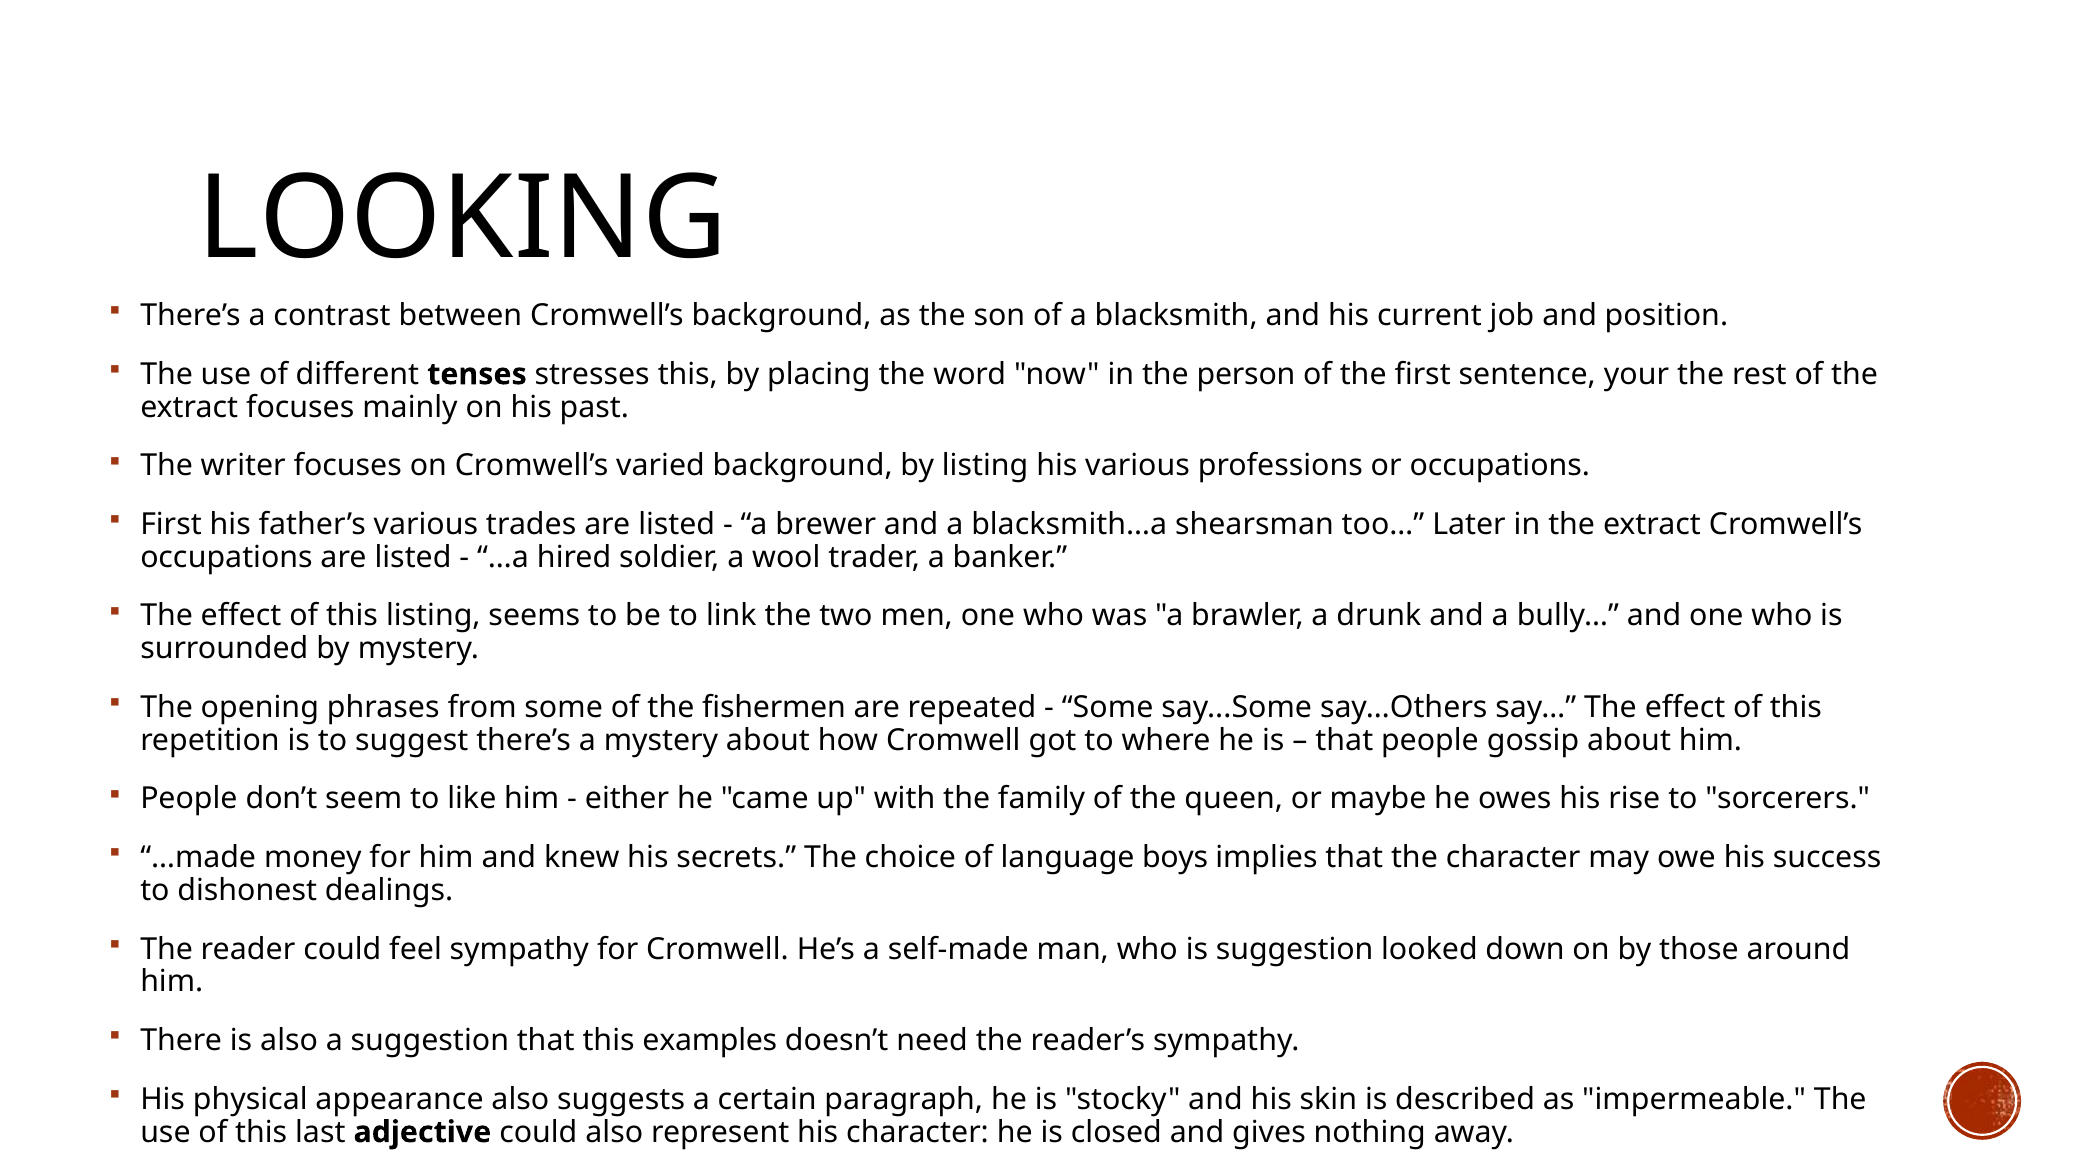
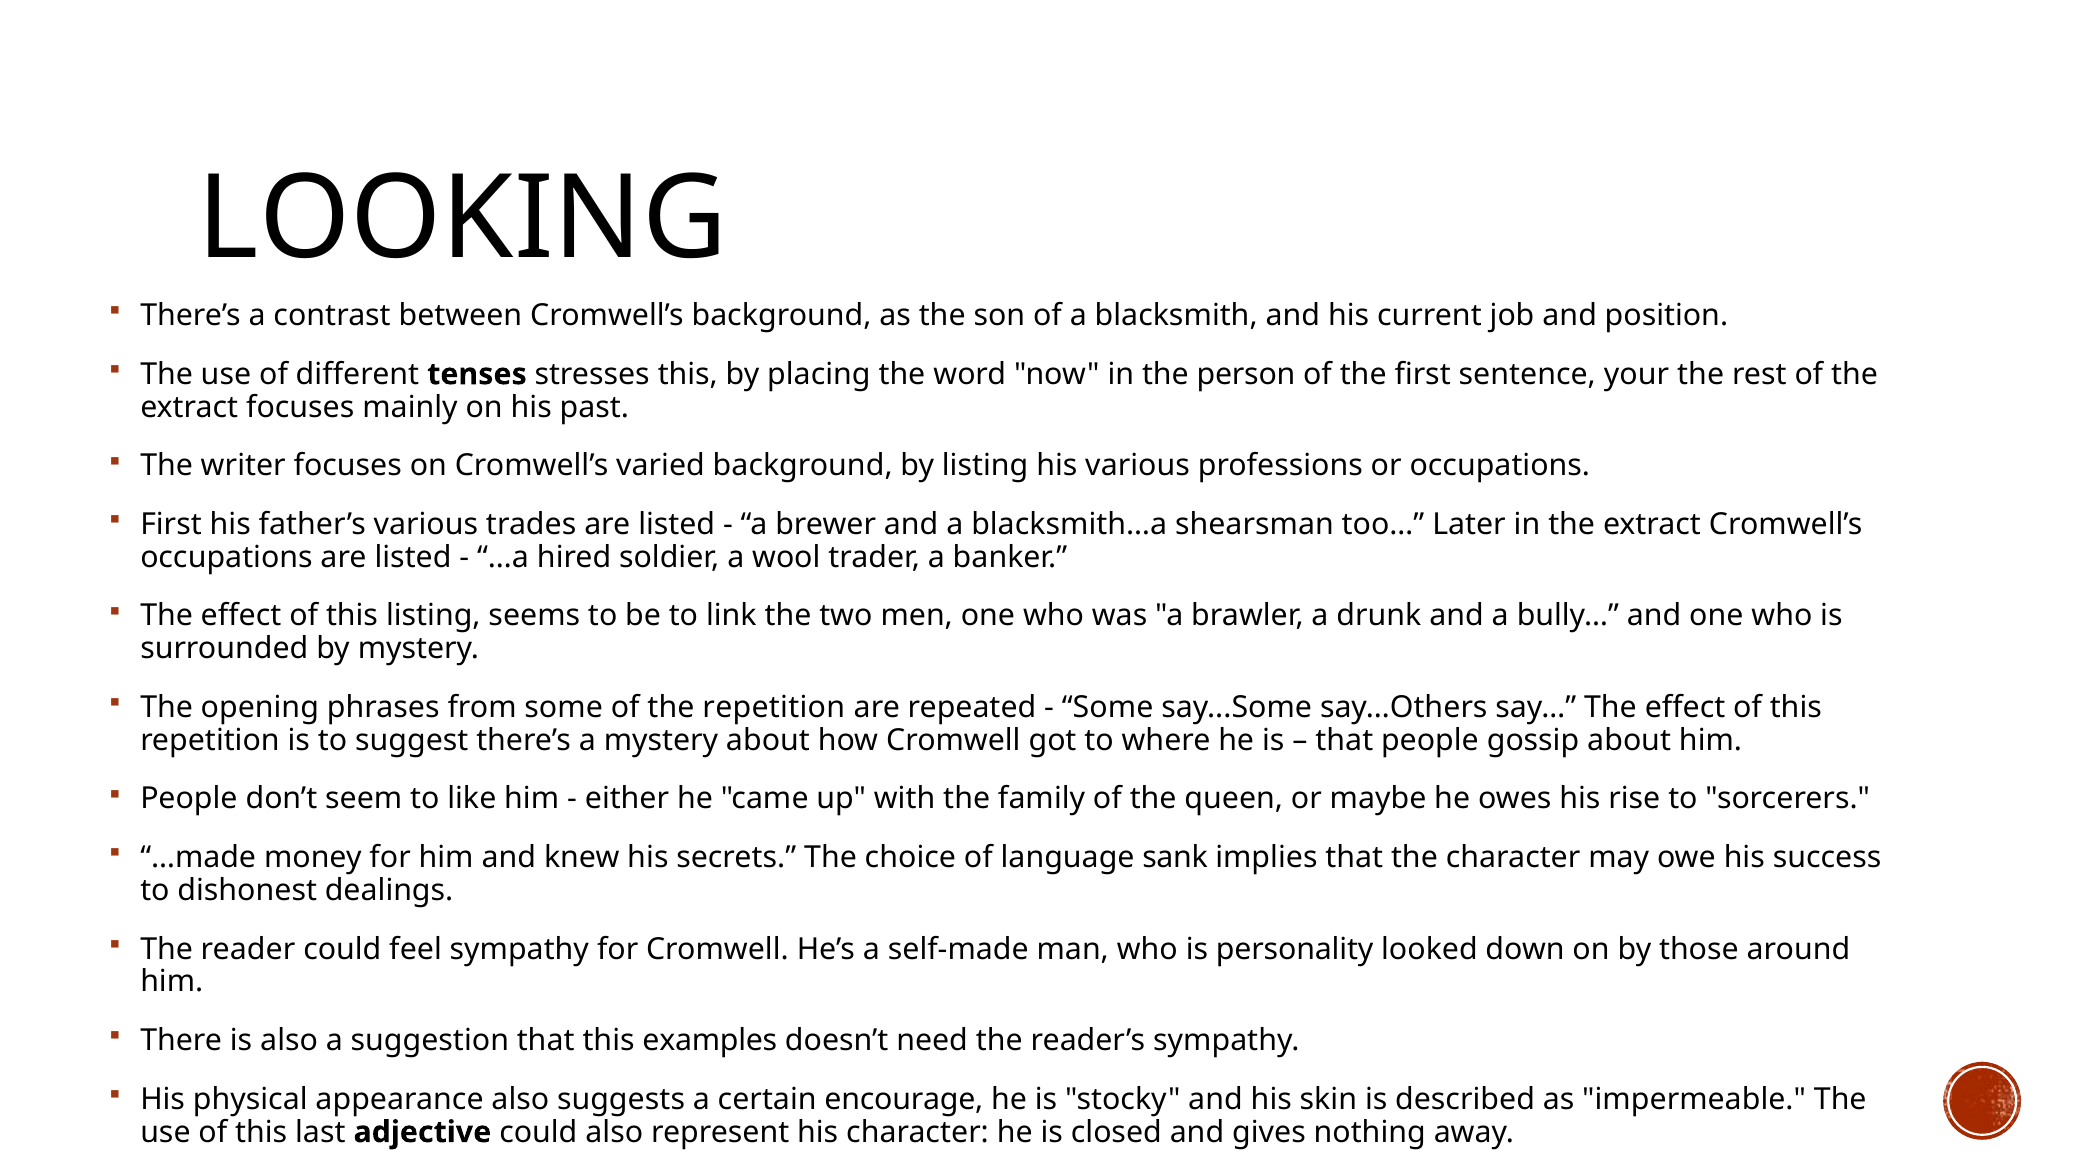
the fishermen: fishermen -> repetition
boys: boys -> sank
is suggestion: suggestion -> personality
paragraph: paragraph -> encourage
